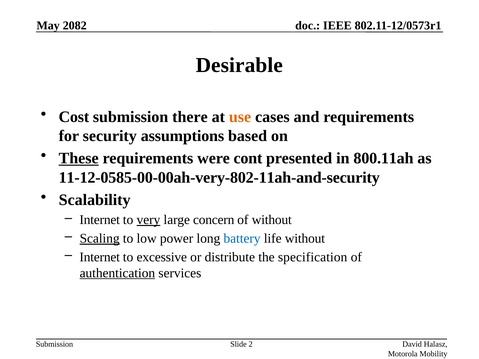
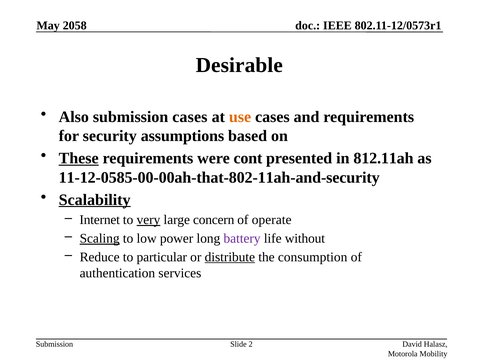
2082: 2082 -> 2058
Cost: Cost -> Also
submission there: there -> cases
800.11ah: 800.11ah -> 812.11ah
11-12-0585-00-00ah-very-802-11ah-and-security: 11-12-0585-00-00ah-very-802-11ah-and-security -> 11-12-0585-00-00ah-that-802-11ah-and-security
Scalability underline: none -> present
of without: without -> operate
battery colour: blue -> purple
Internet at (100, 257): Internet -> Reduce
excessive: excessive -> particular
distribute underline: none -> present
specification: specification -> consumption
authentication underline: present -> none
